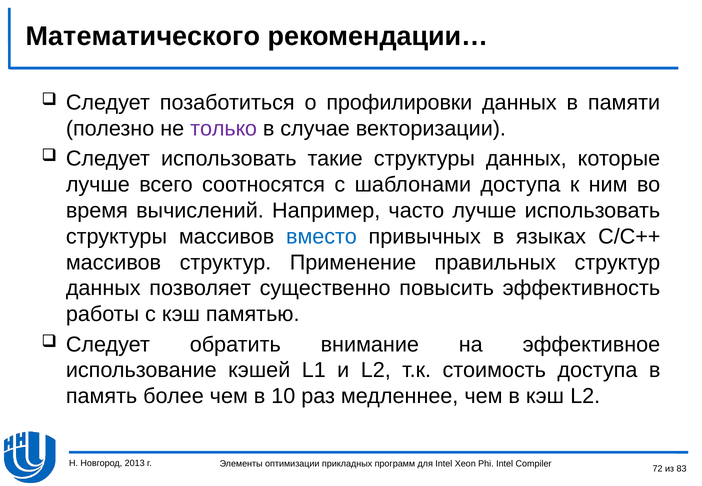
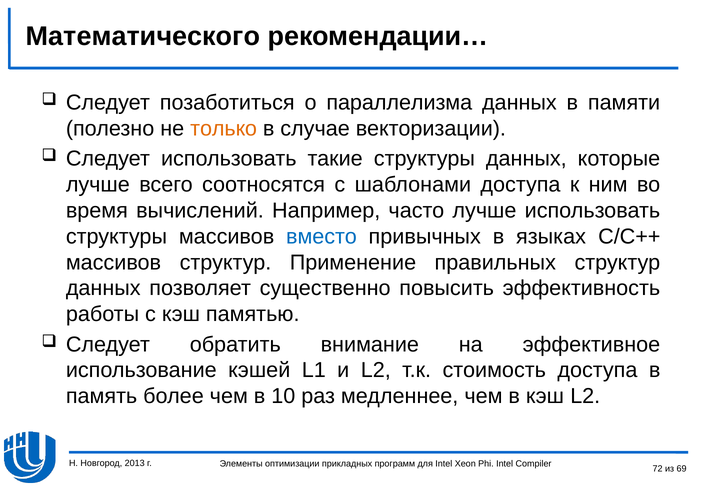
профилировки: профилировки -> параллелизма
только colour: purple -> orange
83: 83 -> 69
